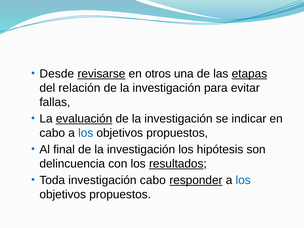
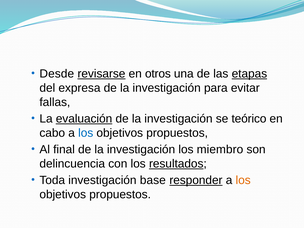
relación: relación -> expresa
indicar: indicar -> teórico
hipótesis: hipótesis -> miembro
investigación cabo: cabo -> base
los at (243, 180) colour: blue -> orange
